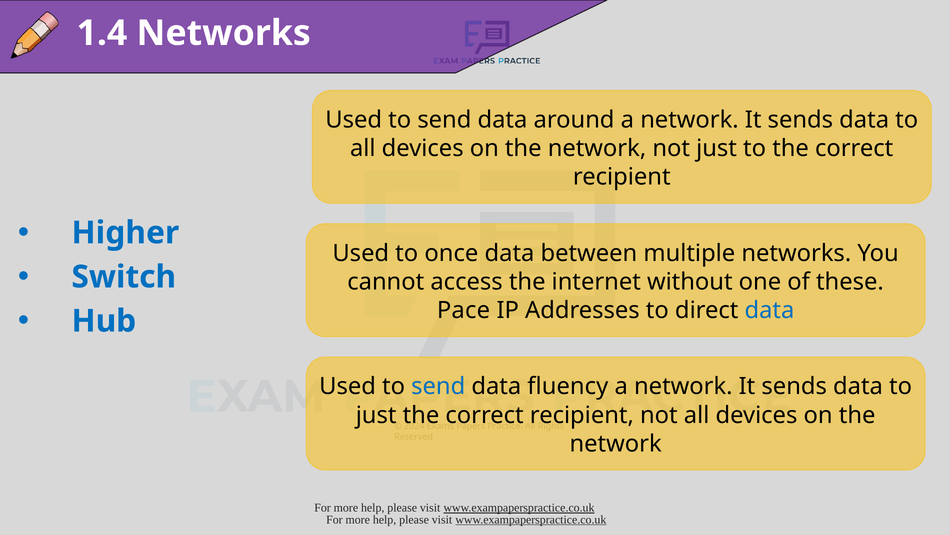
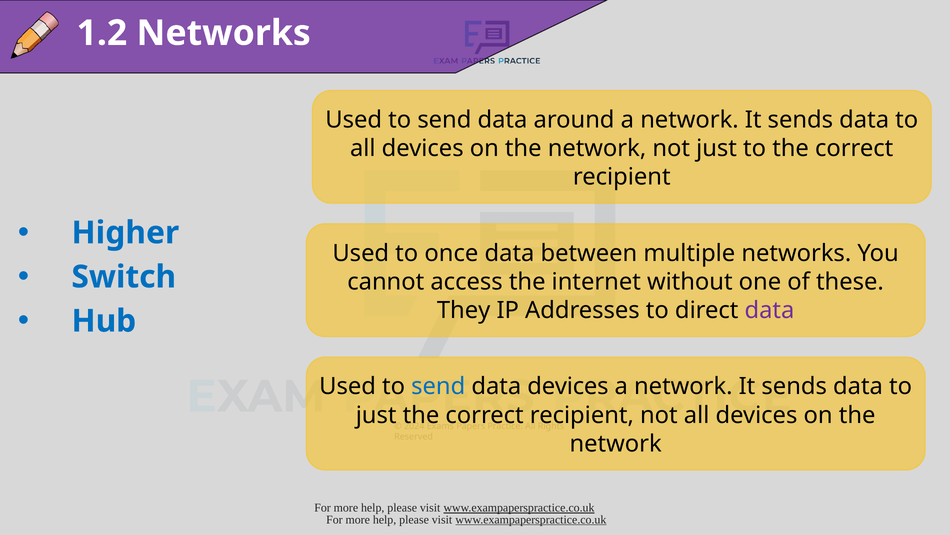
1.4: 1.4 -> 1.2
Pace: Pace -> They
data at (769, 310) colour: blue -> purple
data fluency: fluency -> devices
